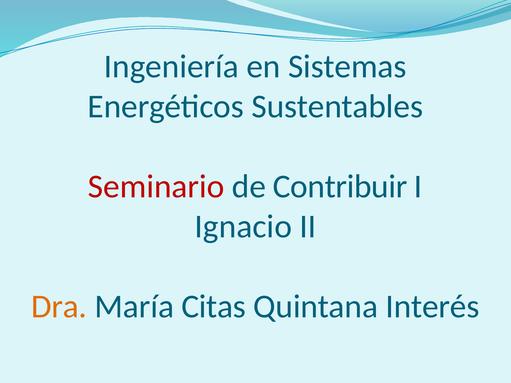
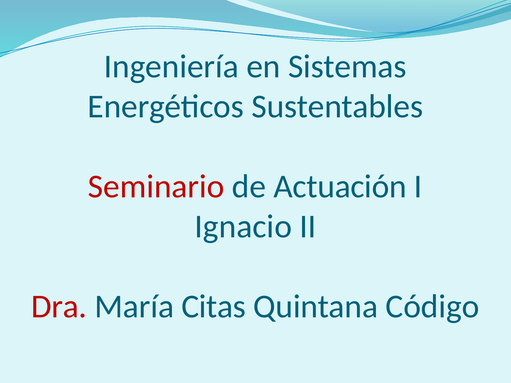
Contribuir: Contribuir -> Actuación
Dra colour: orange -> red
Interés: Interés -> Código
